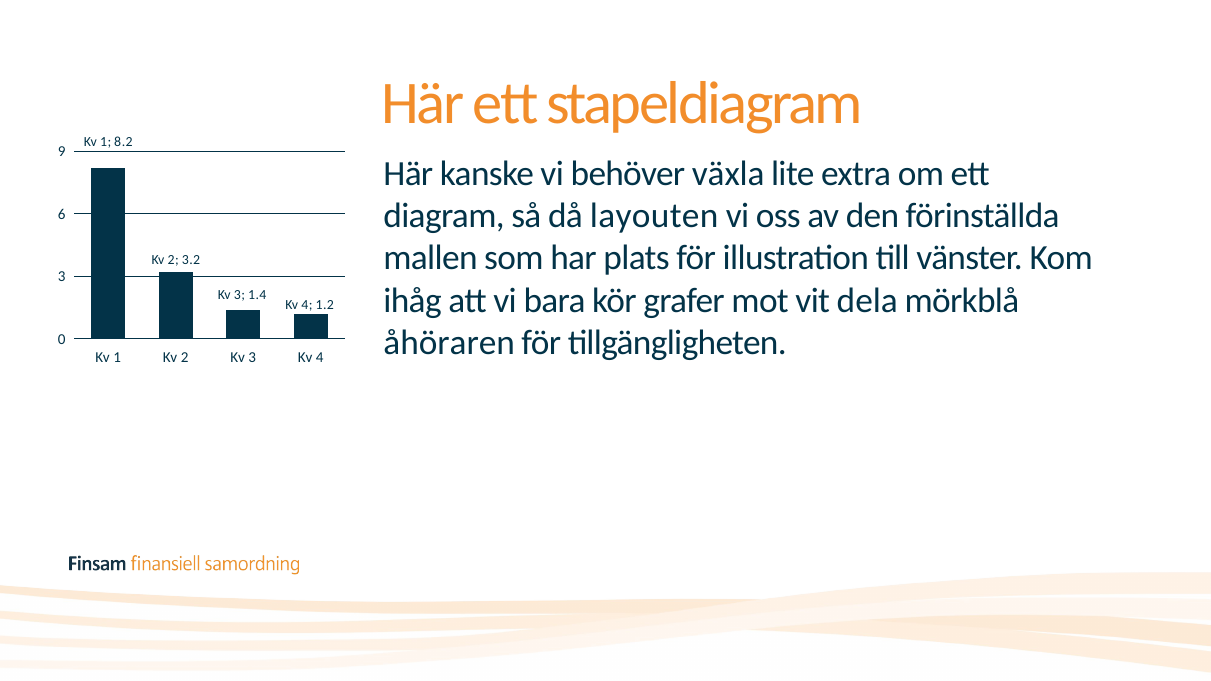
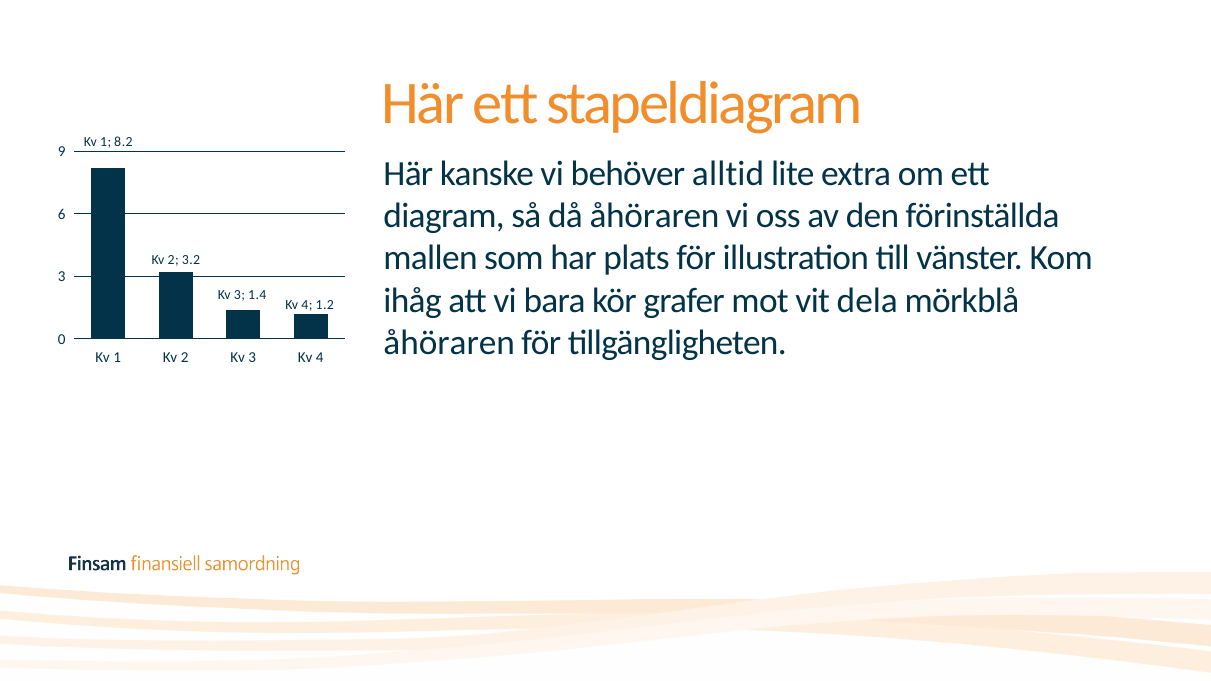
växla: växla -> alltid
då layouten: layouten -> åhöraren
